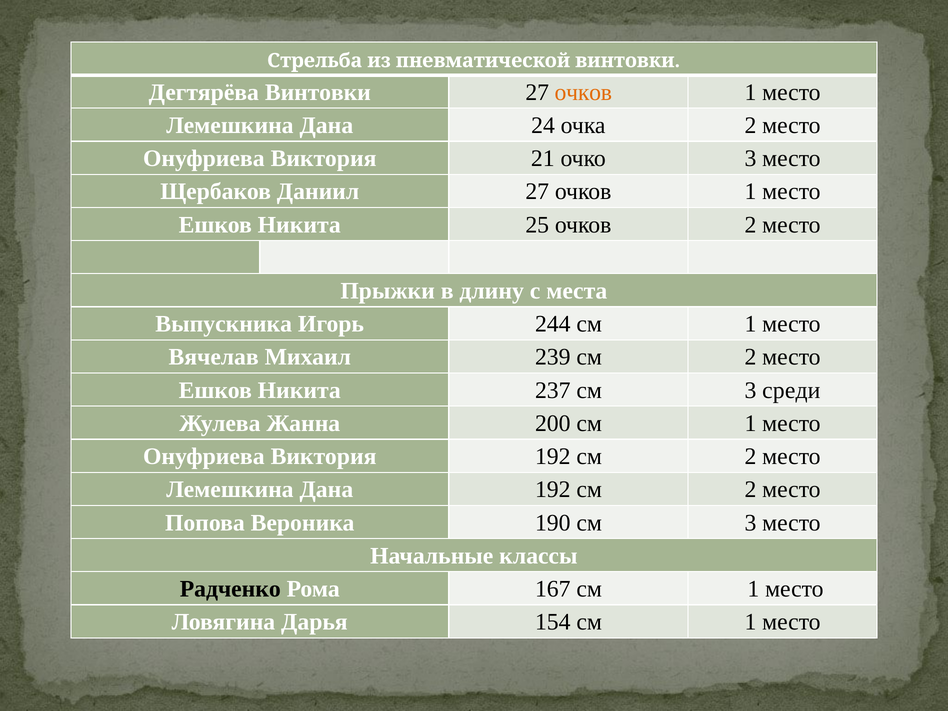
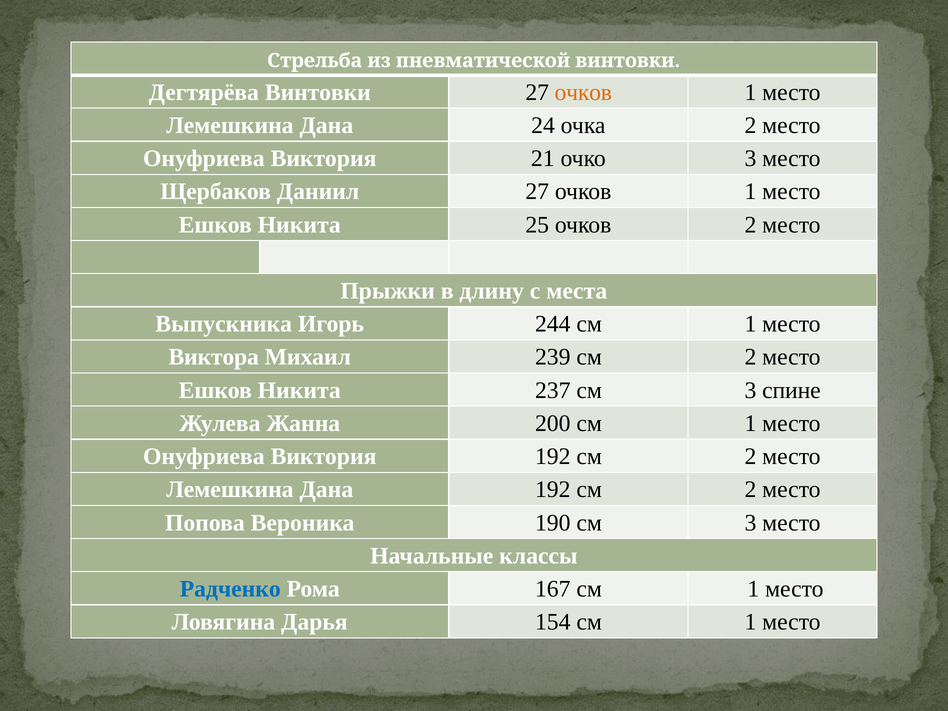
Вячелав: Вячелав -> Виктора
среди: среди -> спине
Радченко colour: black -> blue
